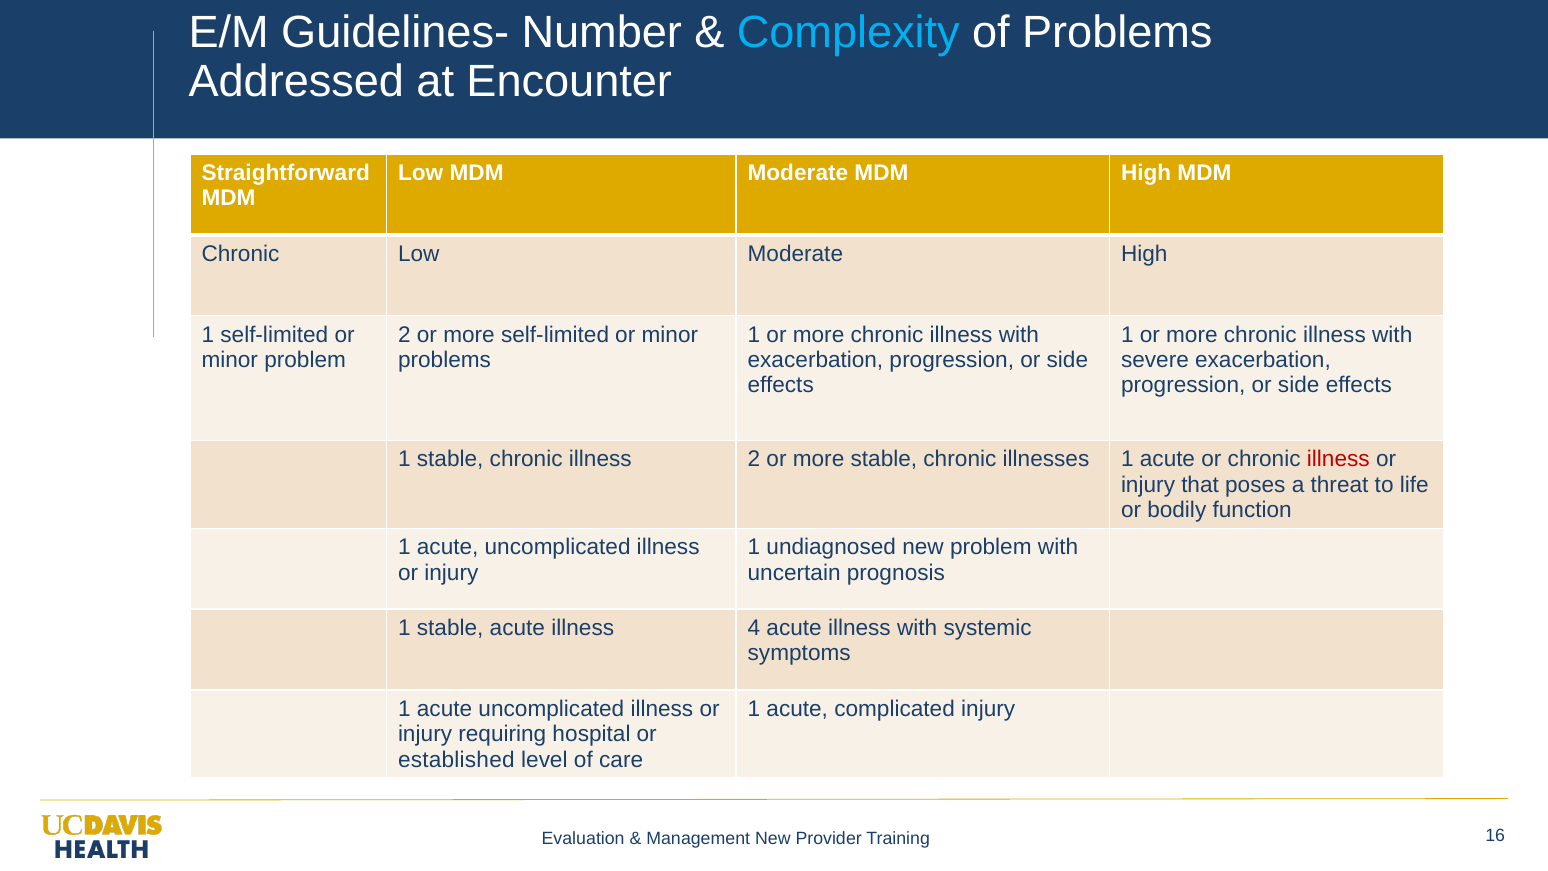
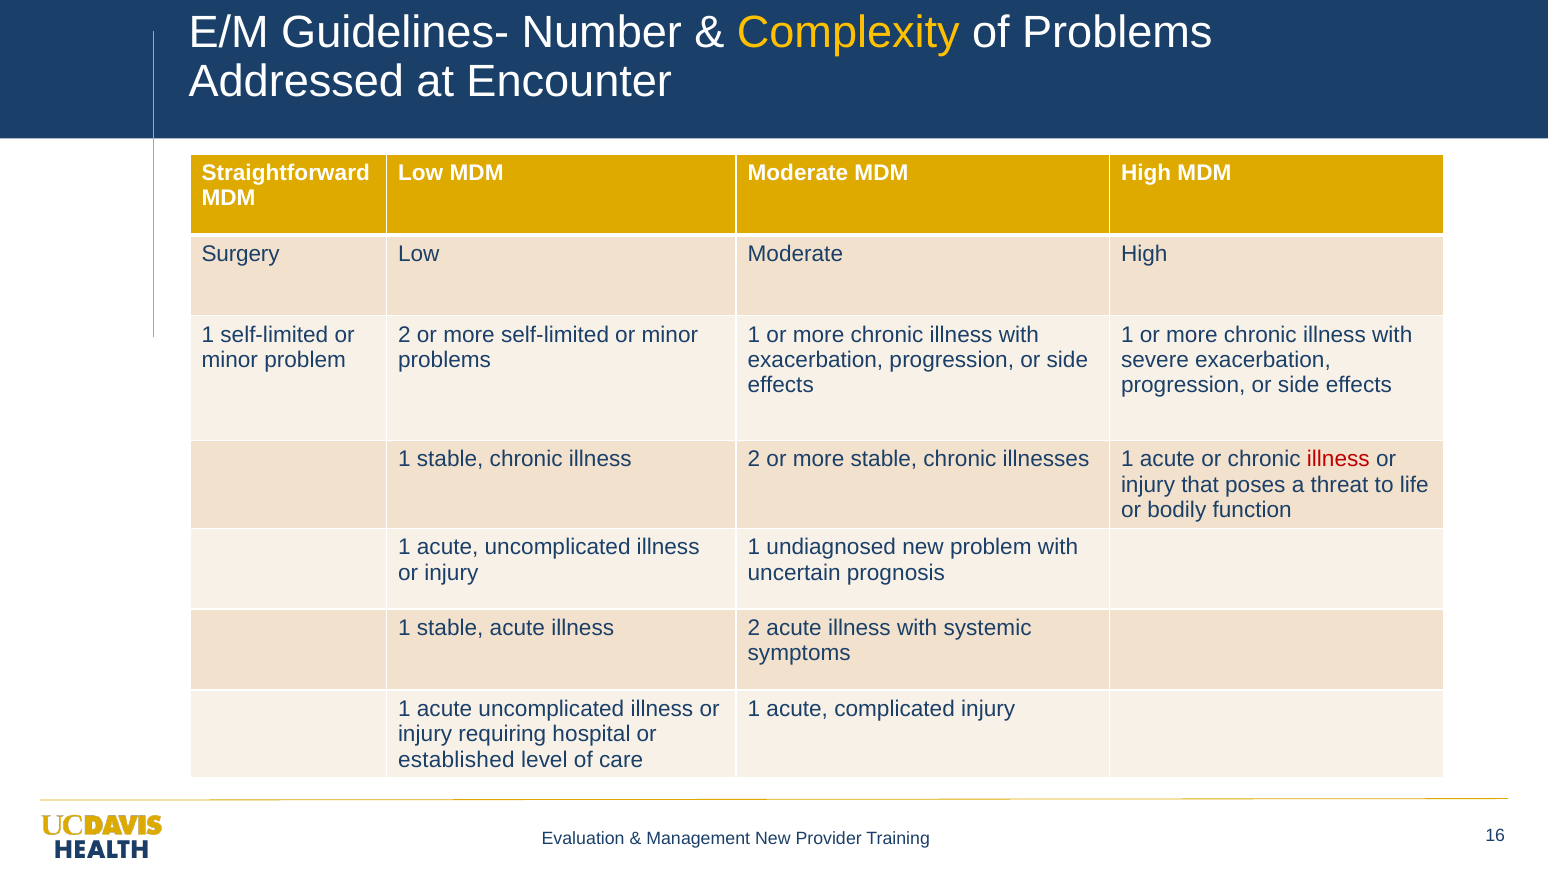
Complexity colour: light blue -> yellow
Chronic at (241, 254): Chronic -> Surgery
acute illness 4: 4 -> 2
